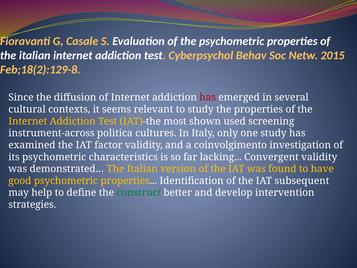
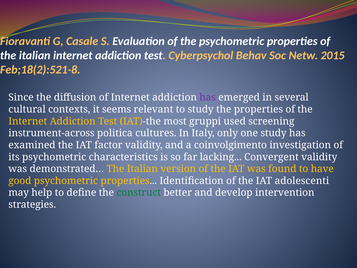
Feb;18(2):129-8: Feb;18(2):129-8 -> Feb;18(2):521-8
has at (208, 97) colour: red -> purple
shown: shown -> gruppi
subsequent: subsequent -> adolescenti
